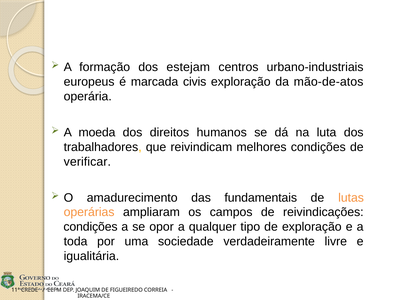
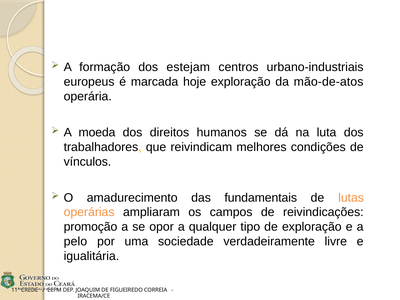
civis: civis -> hoje
verificar: verificar -> vínculos
condições at (91, 227): condições -> promoção
toda: toda -> pelo
